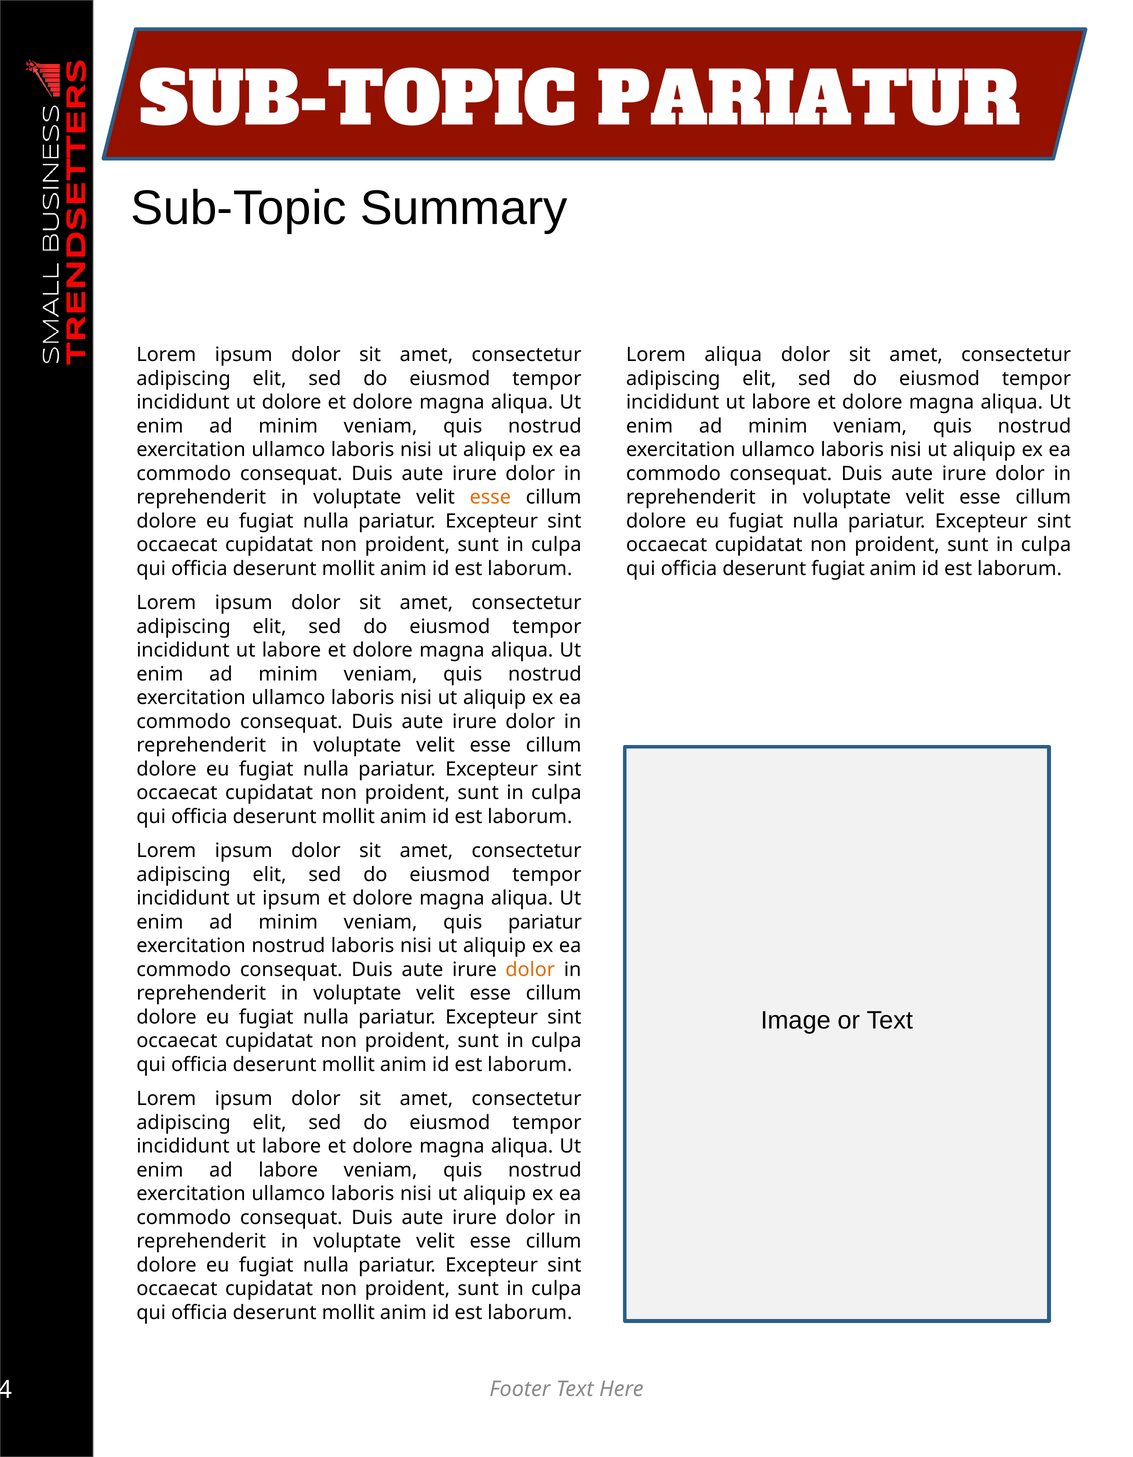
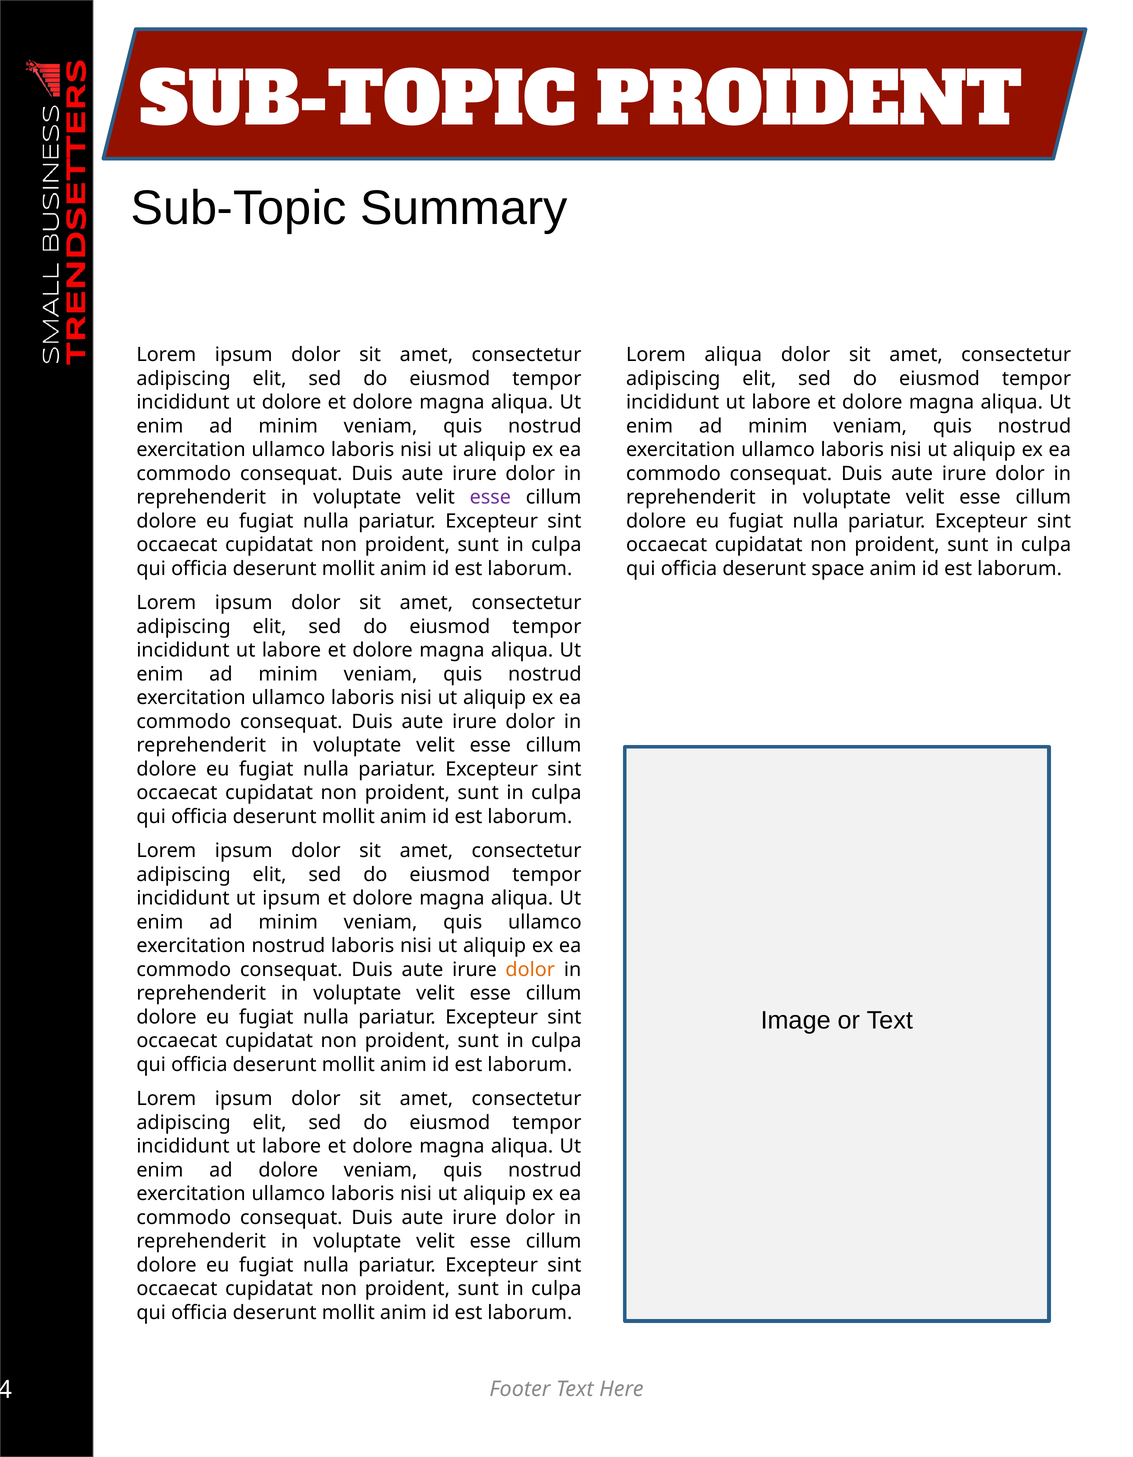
SUB-TOPIC PARIATUR: PARIATUR -> PROIDENT
esse at (490, 497) colour: orange -> purple
deserunt fugiat: fugiat -> space
quis pariatur: pariatur -> ullamco
ad labore: labore -> dolore
